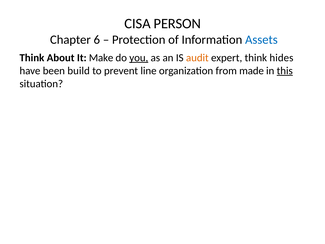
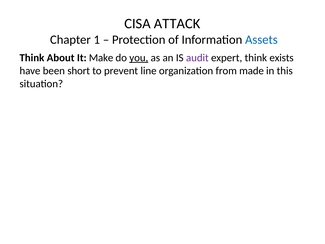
PERSON: PERSON -> ATTACK
6: 6 -> 1
audit colour: orange -> purple
hides: hides -> exists
build: build -> short
this underline: present -> none
